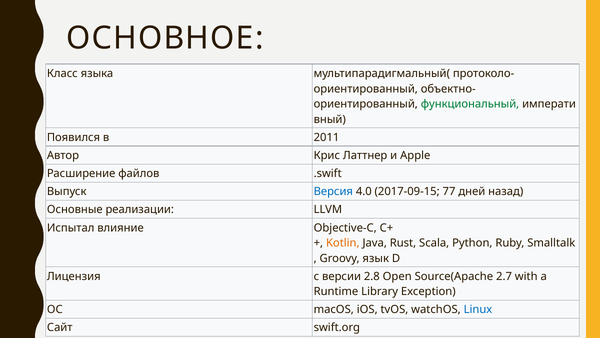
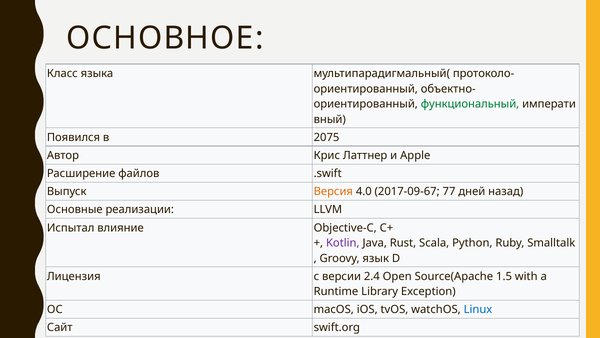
2011: 2011 -> 2075
Версия colour: blue -> orange
2017-09-15: 2017-09-15 -> 2017-09-67
Kotlin colour: orange -> purple
2.8: 2.8 -> 2.4
2.7: 2.7 -> 1.5
